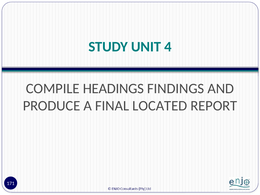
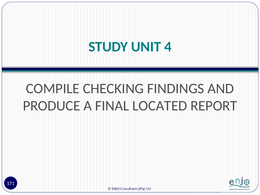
HEADINGS: HEADINGS -> CHECKING
